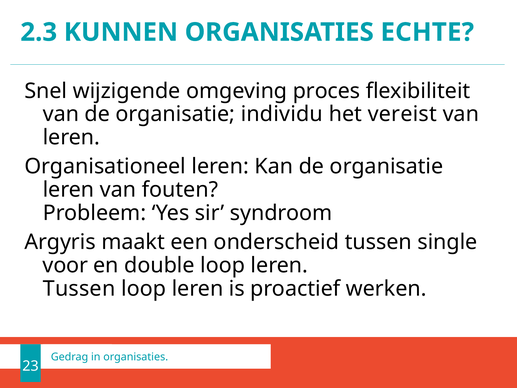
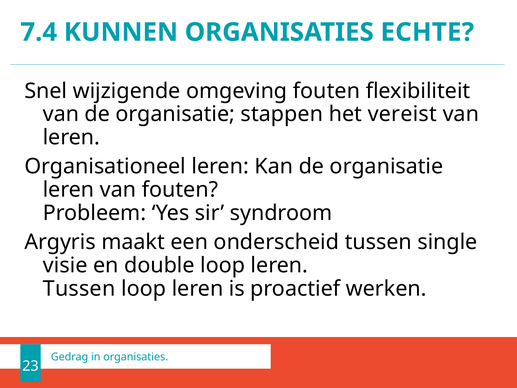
2.3: 2.3 -> 7.4
omgeving proces: proces -> fouten
individu: individu -> stappen
voor: voor -> visie
